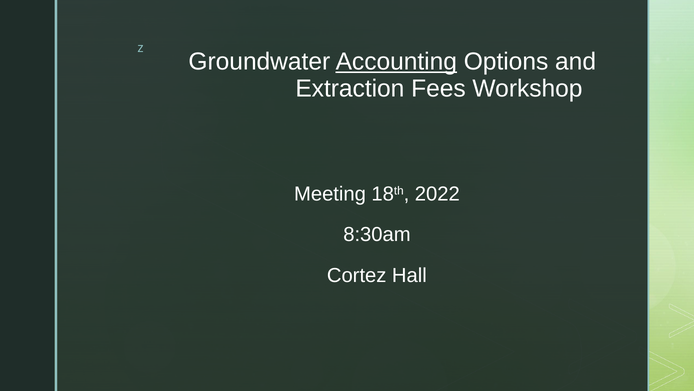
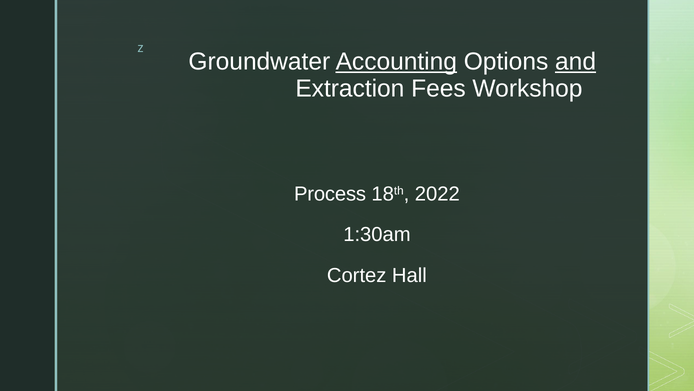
and underline: none -> present
Meeting: Meeting -> Process
8:30am: 8:30am -> 1:30am
